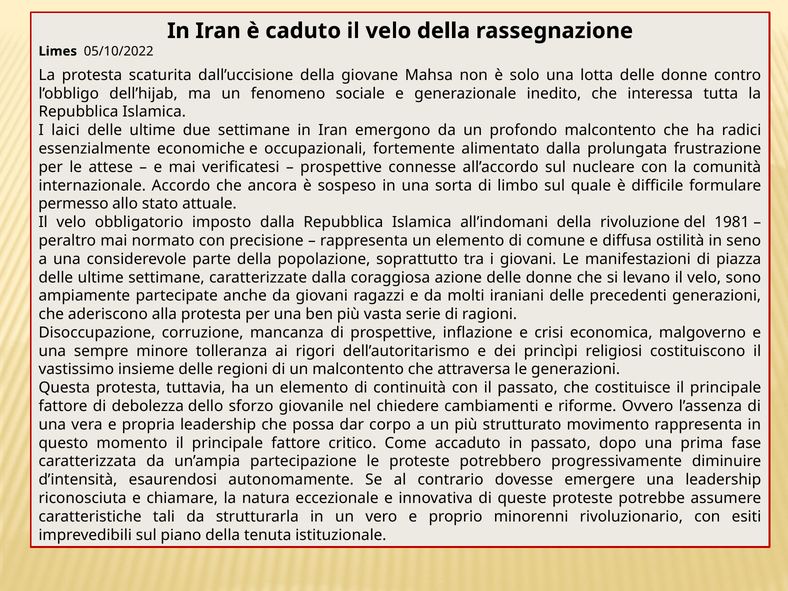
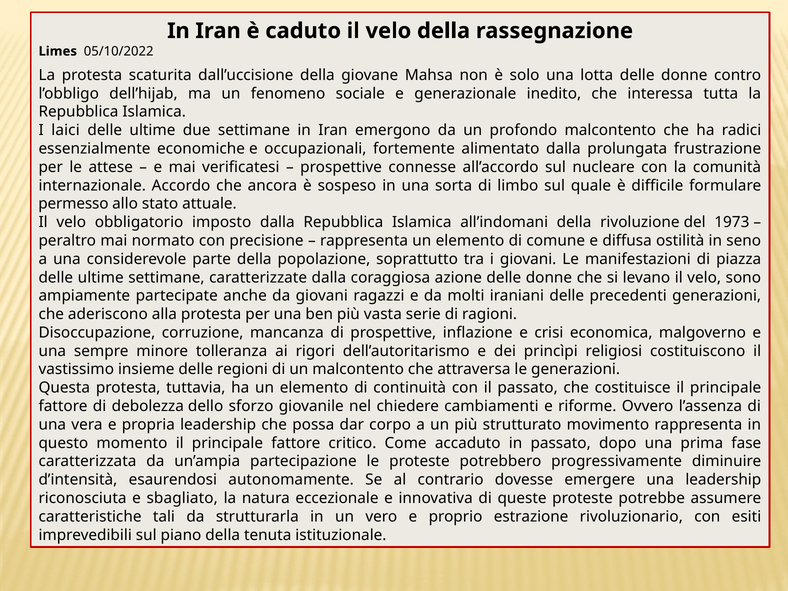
1981: 1981 -> 1973
chiamare: chiamare -> sbagliato
minorenni: minorenni -> estrazione
